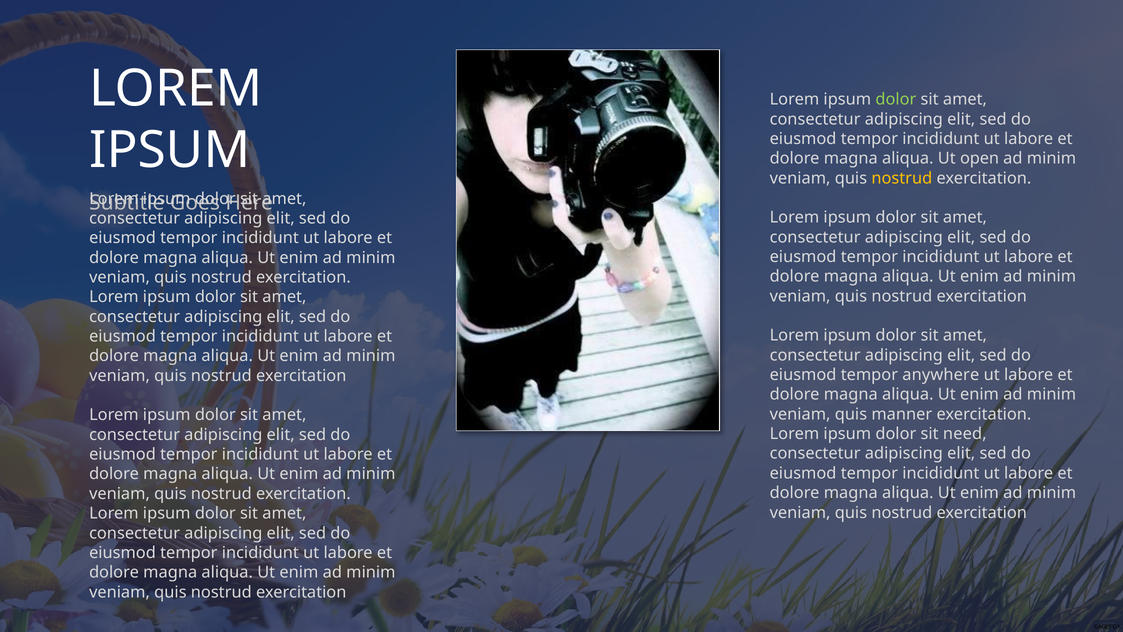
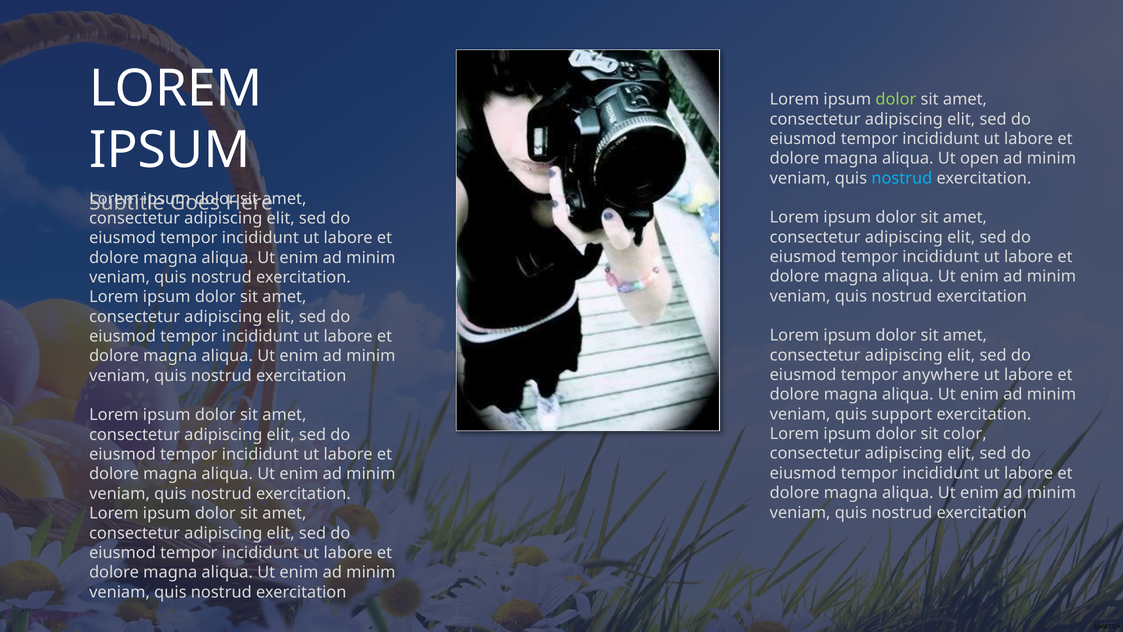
nostrud at (902, 178) colour: yellow -> light blue
manner: manner -> support
need: need -> color
